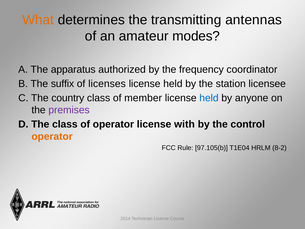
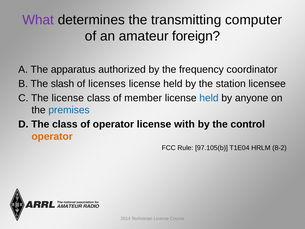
What colour: orange -> purple
antennas: antennas -> computer
modes: modes -> foreign
suffix: suffix -> slash
The country: country -> license
premises colour: purple -> blue
